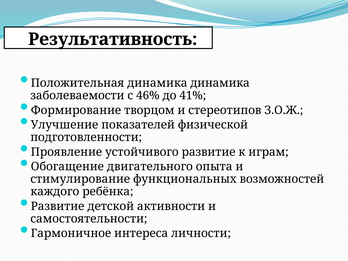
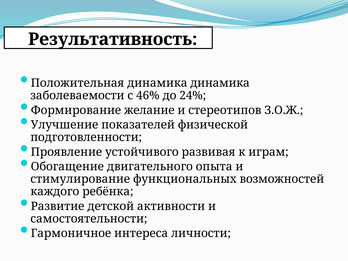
41%: 41% -> 24%
творцом: творцом -> желание
устойчивого развитие: развитие -> развивая
